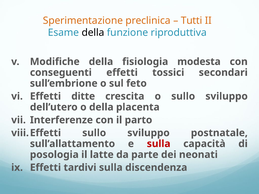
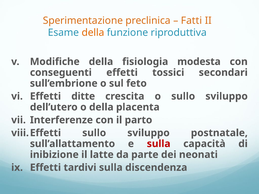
Tutti: Tutti -> Fatti
della at (93, 33) colour: black -> orange
posologia: posologia -> inibizione
